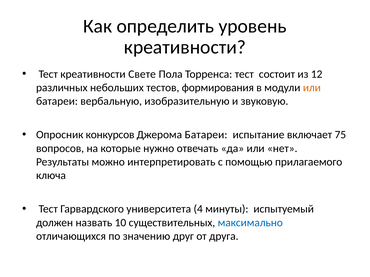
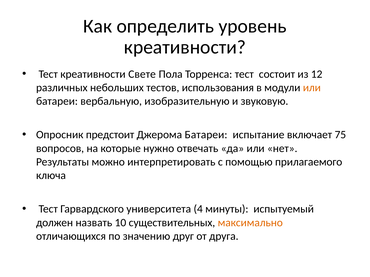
формирования: формирования -> использования
конкурсов: конкурсов -> предстоит
максимально colour: blue -> orange
